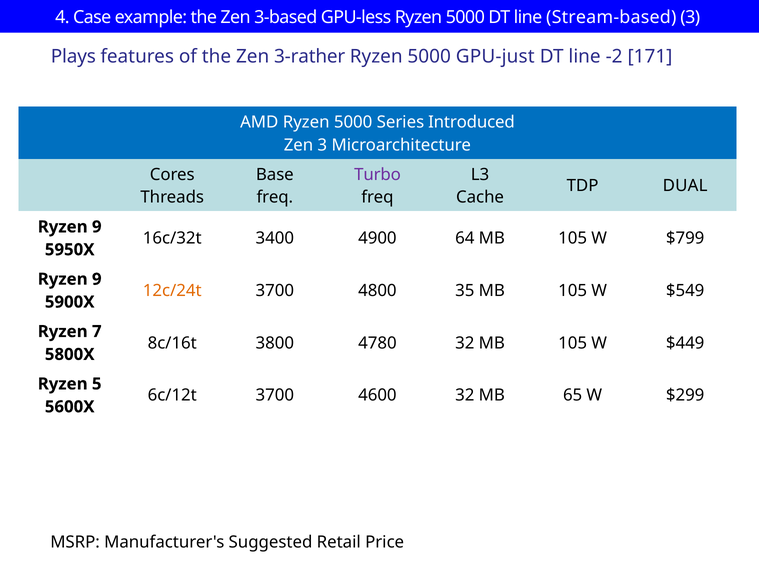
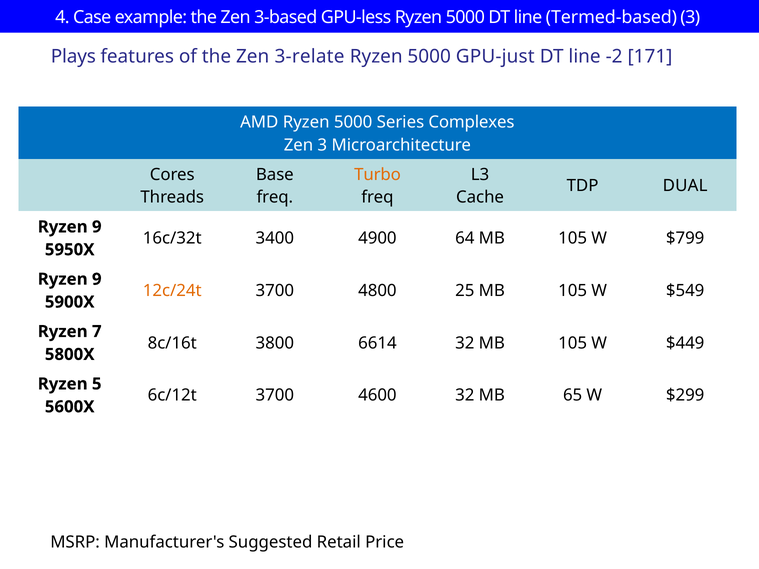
Stream-based: Stream-based -> Termed-based
3-rather: 3-rather -> 3-relate
Introduced: Introduced -> Complexes
Turbo colour: purple -> orange
35: 35 -> 25
4780: 4780 -> 6614
